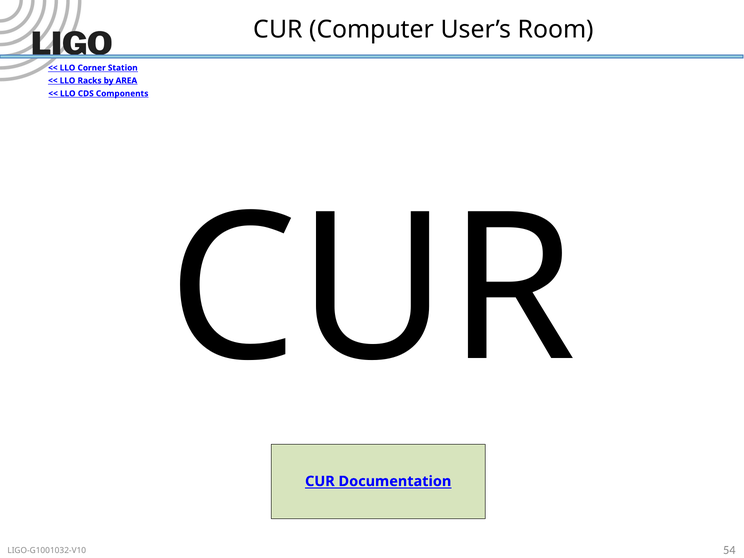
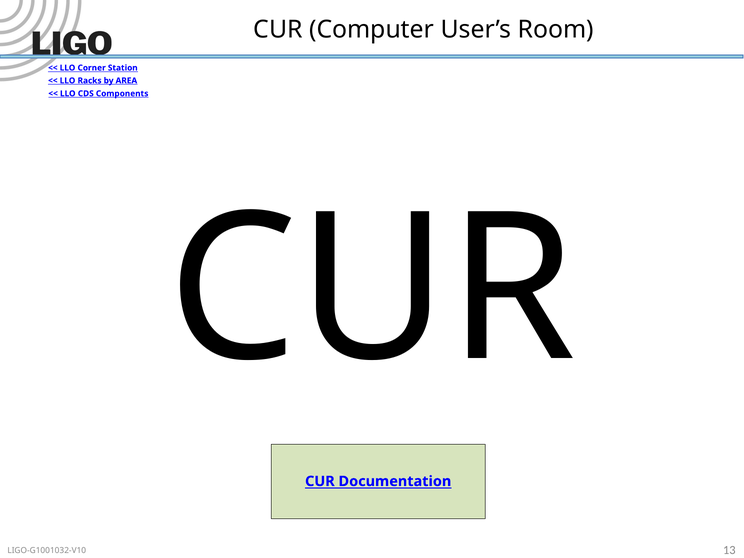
54: 54 -> 13
